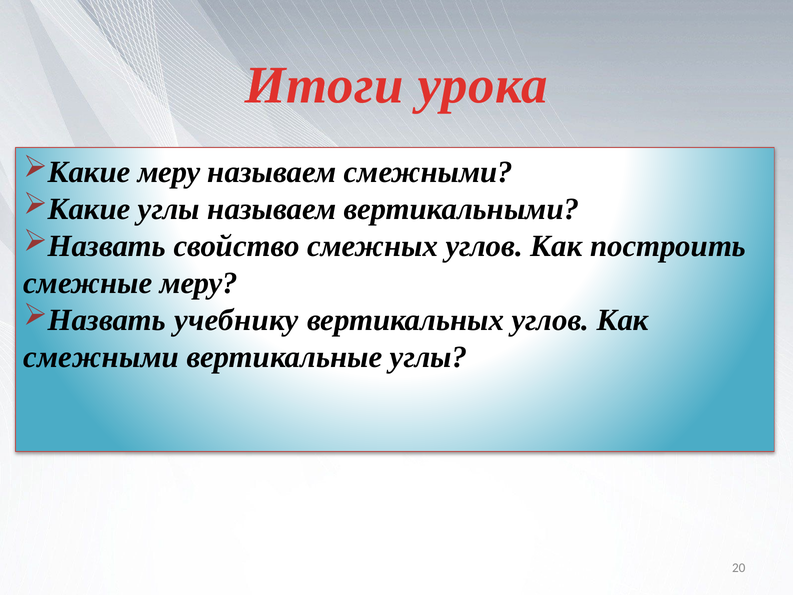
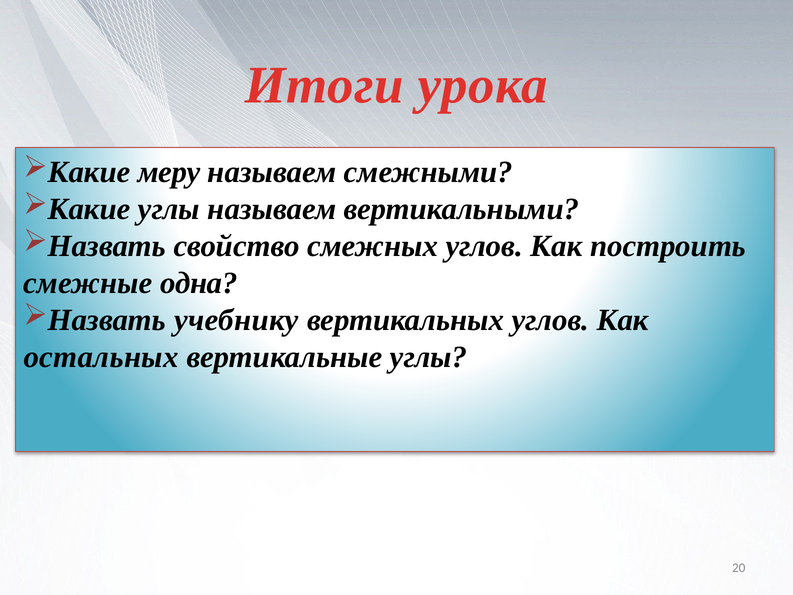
смежные меру: меру -> одна
смежными at (101, 357): смежными -> остальных
